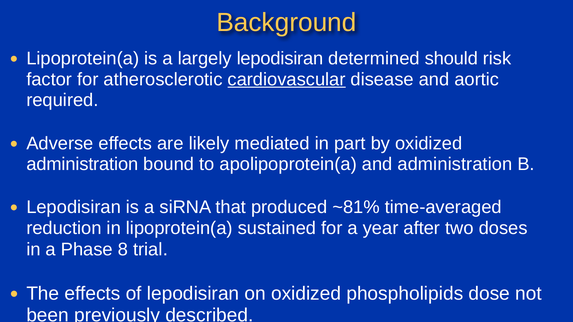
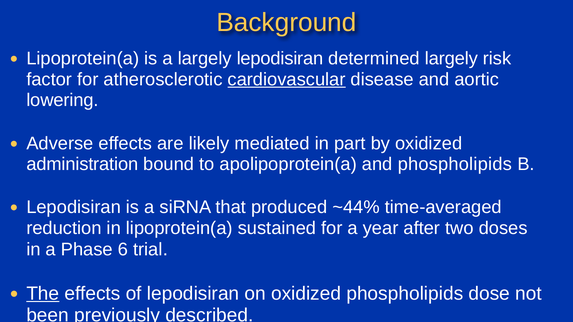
determined should: should -> largely
required: required -> lowering
and administration: administration -> phospholipids
~81%: ~81% -> ~44%
8: 8 -> 6
The underline: none -> present
